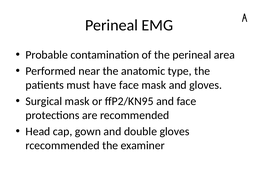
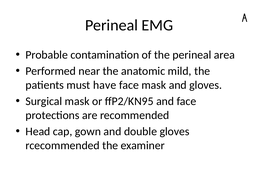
type: type -> mild
